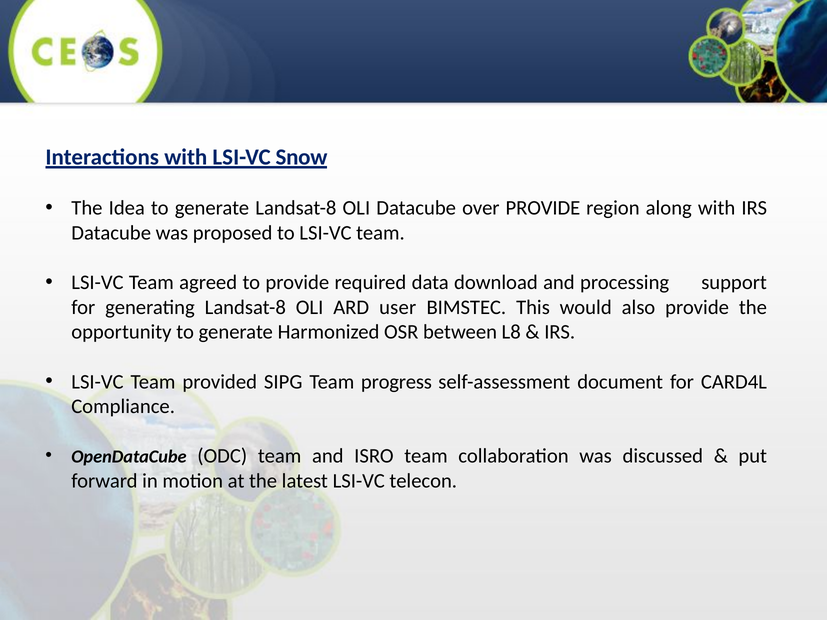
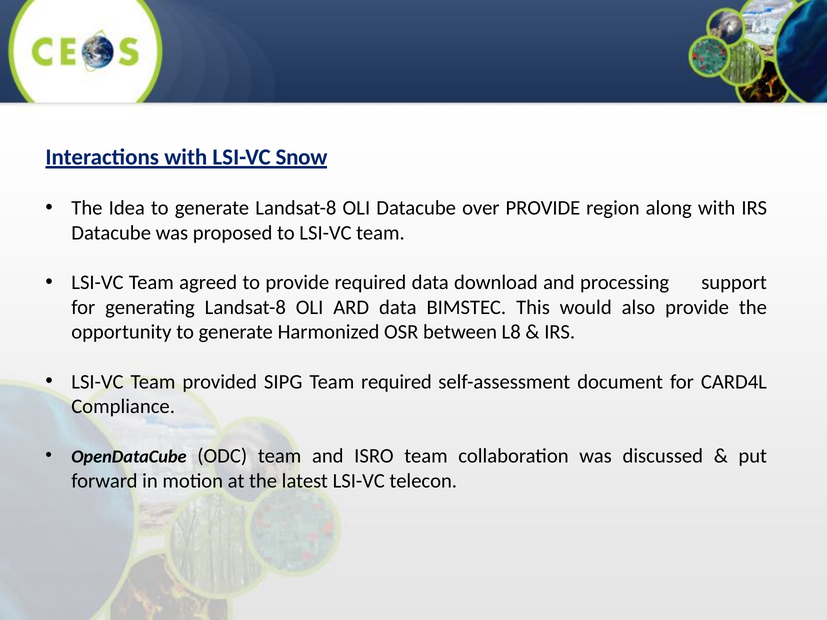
ARD user: user -> data
Team progress: progress -> required
